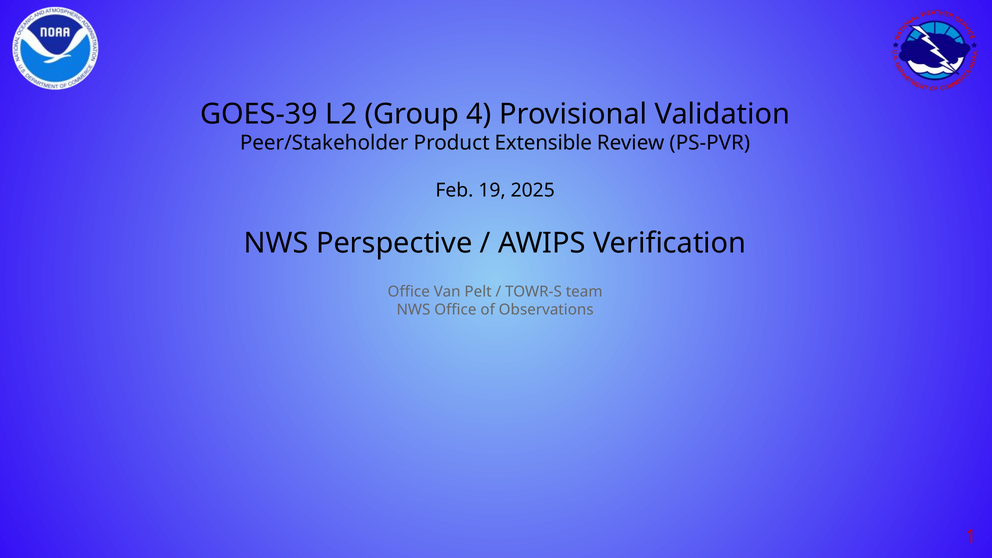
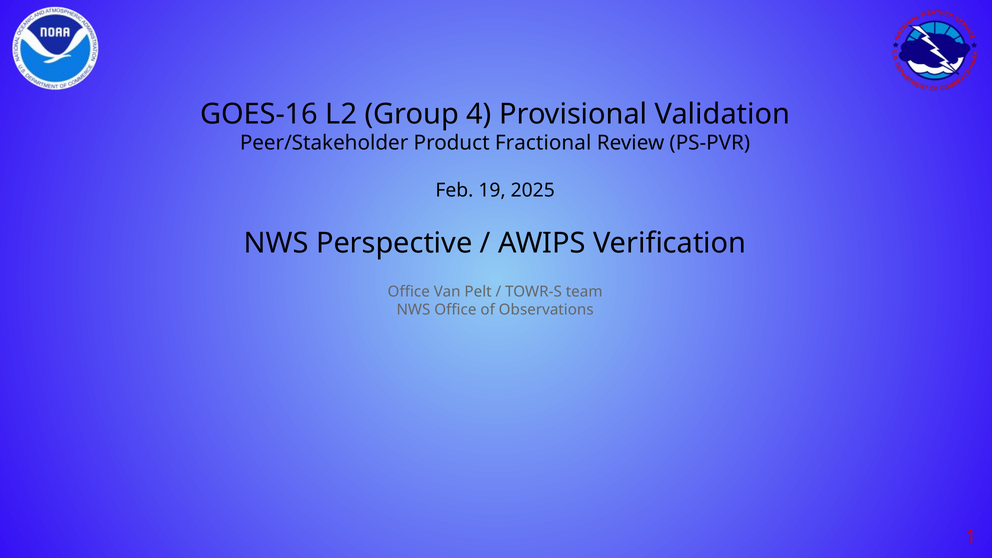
GOES-39: GOES-39 -> GOES-16
Extensible: Extensible -> Fractional
